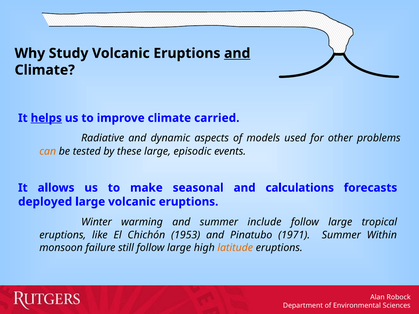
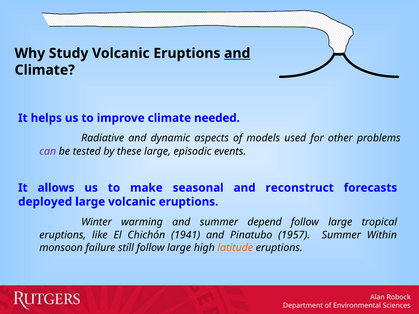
helps underline: present -> none
carried: carried -> needed
can colour: orange -> purple
calculations: calculations -> reconstruct
include: include -> depend
1953: 1953 -> 1941
1971: 1971 -> 1957
